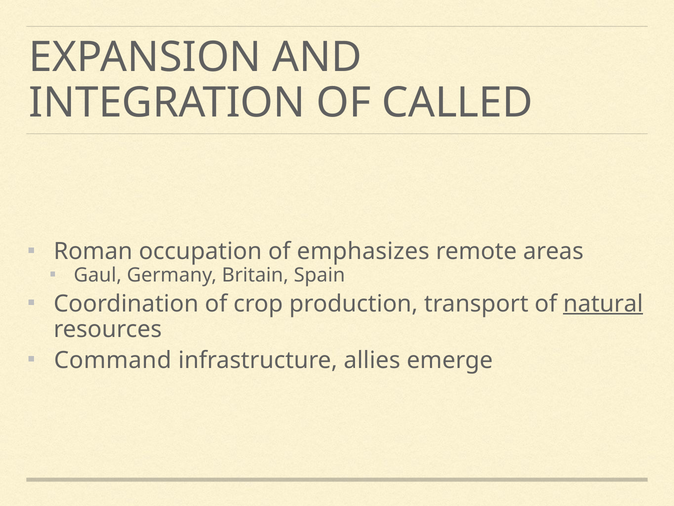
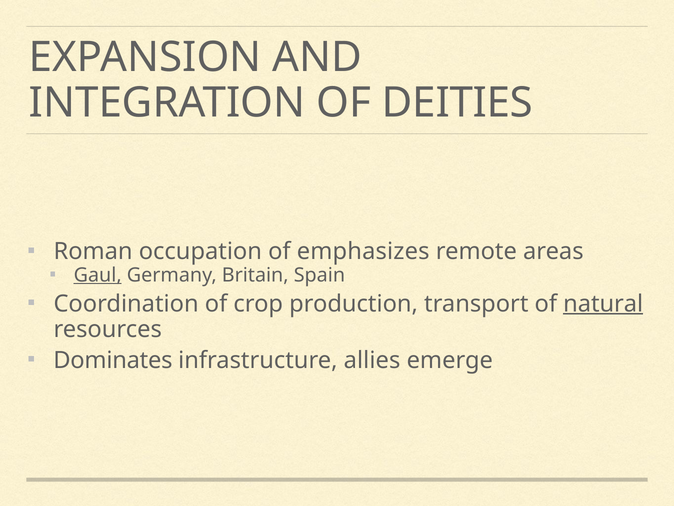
CALLED: CALLED -> DEITIES
Gaul underline: none -> present
Command: Command -> Dominates
